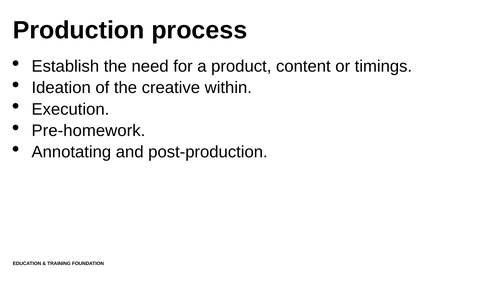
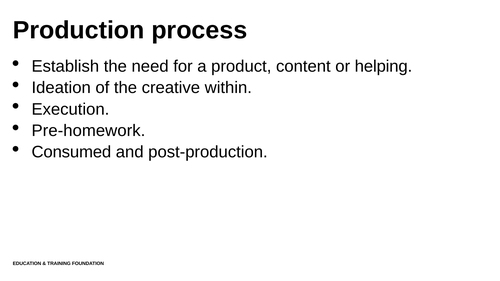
timings: timings -> helping
Annotating: Annotating -> Consumed
